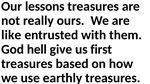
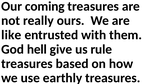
lessons: lessons -> coming
first: first -> rule
